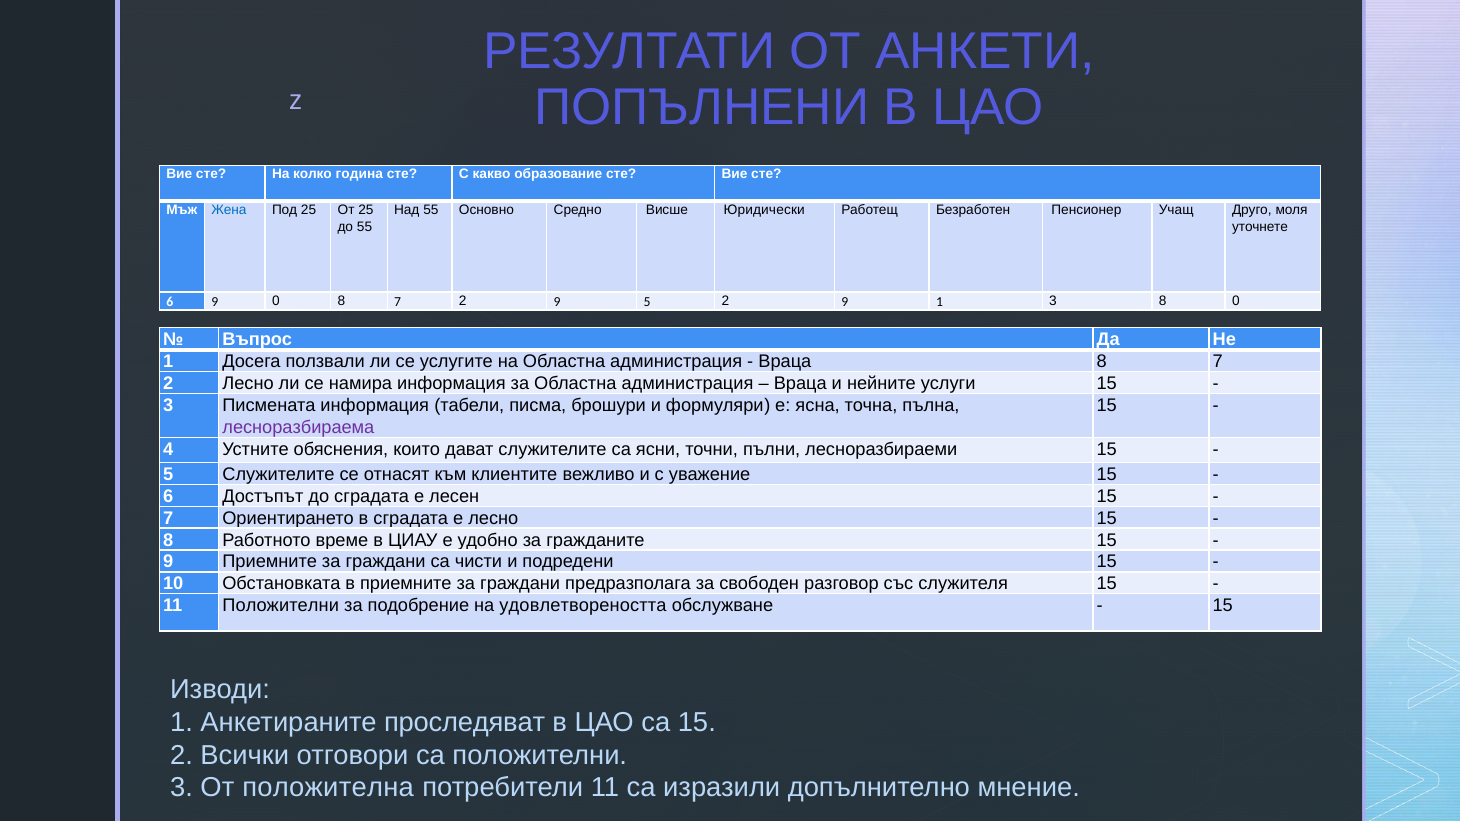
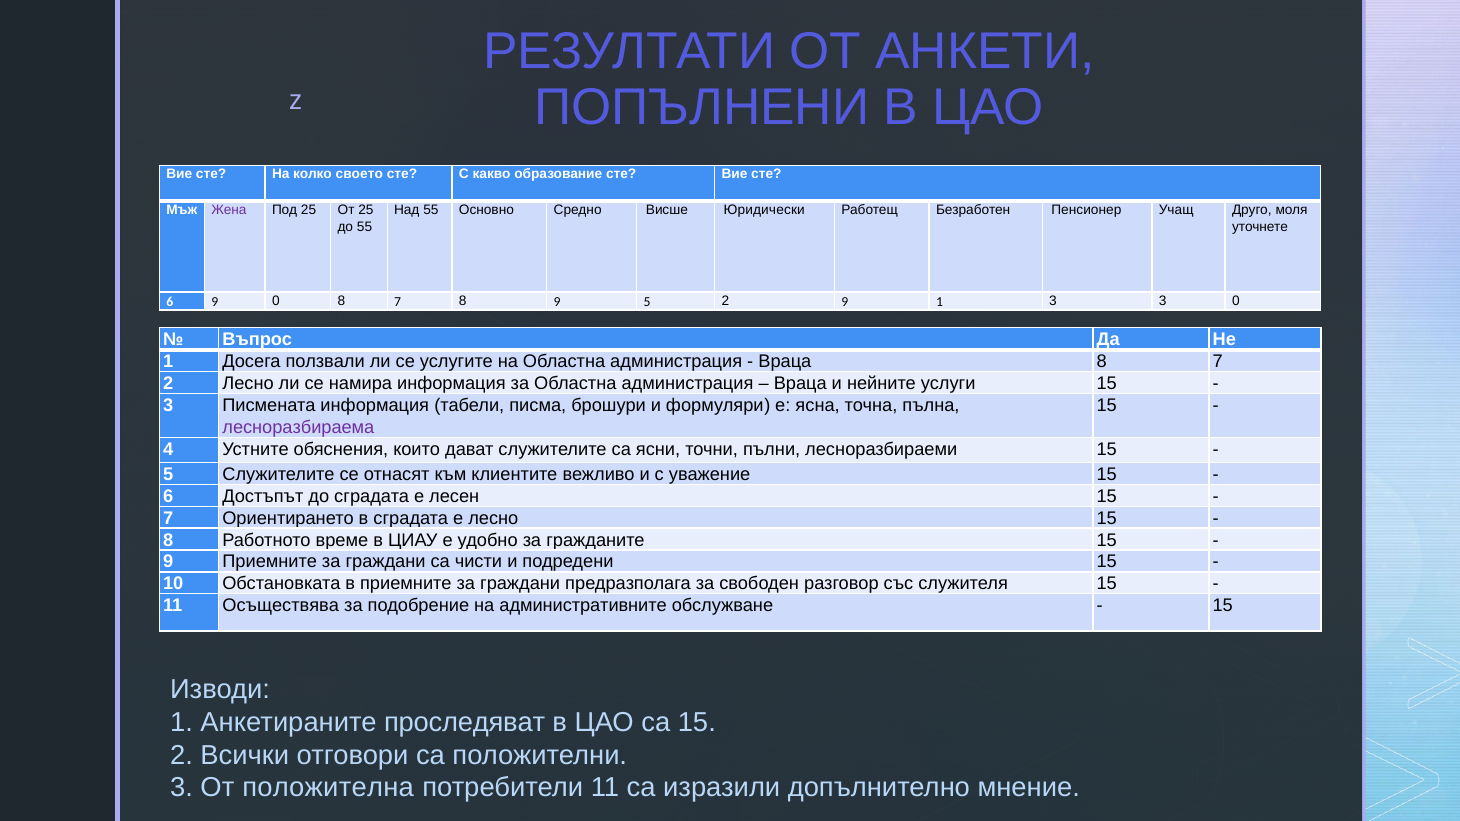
година: година -> своето
Жена colour: blue -> purple
0 8 7 2: 2 -> 8
3 8: 8 -> 3
11 Положителни: Положителни -> Осъществява
удовлетвореността: удовлетвореността -> административните
